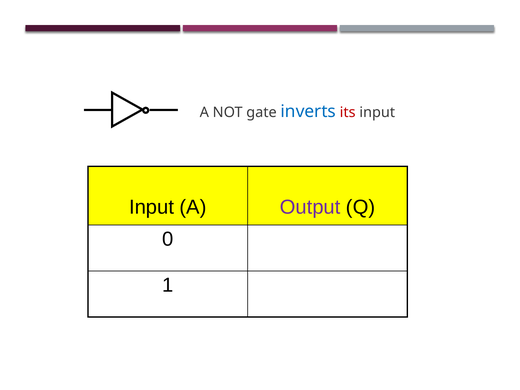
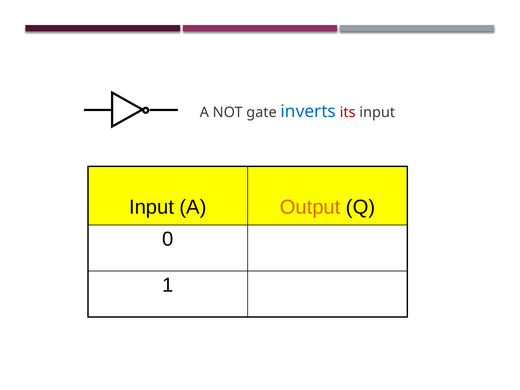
Output colour: purple -> orange
